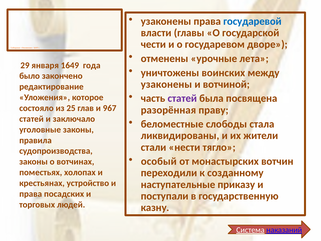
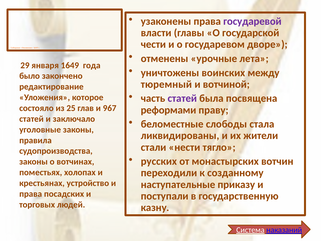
государевой colour: blue -> purple
узаконены at (166, 84): узаконены -> тюремный
разорённая: разорённая -> реформами
особый: особый -> русских
